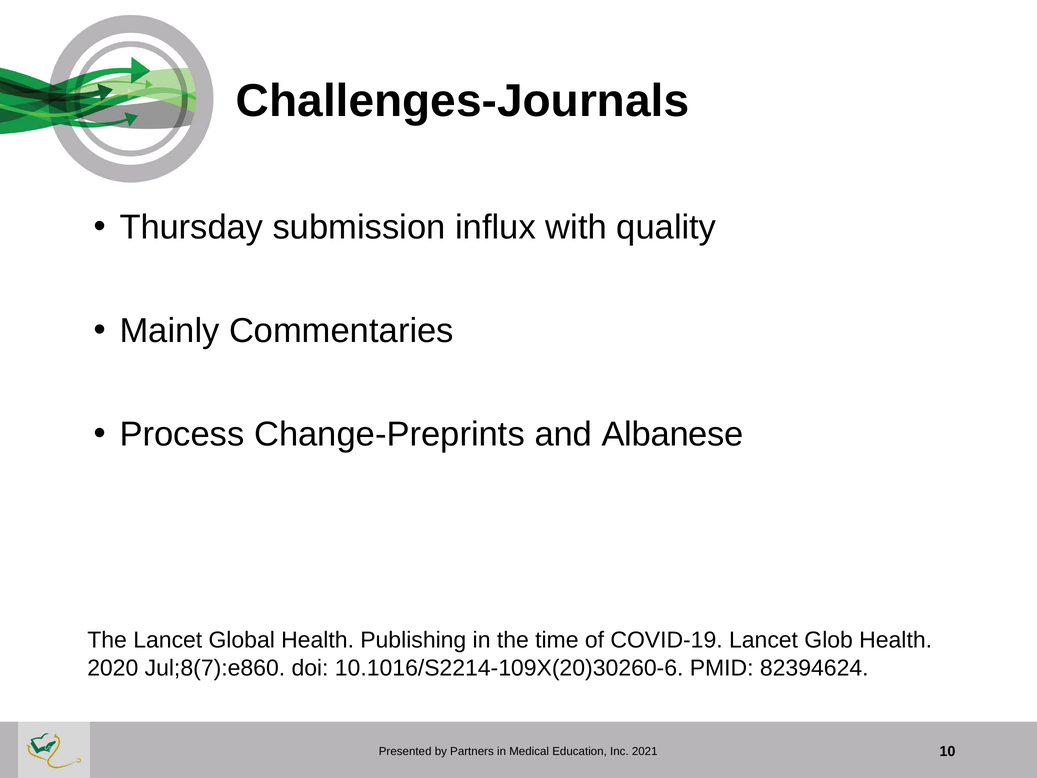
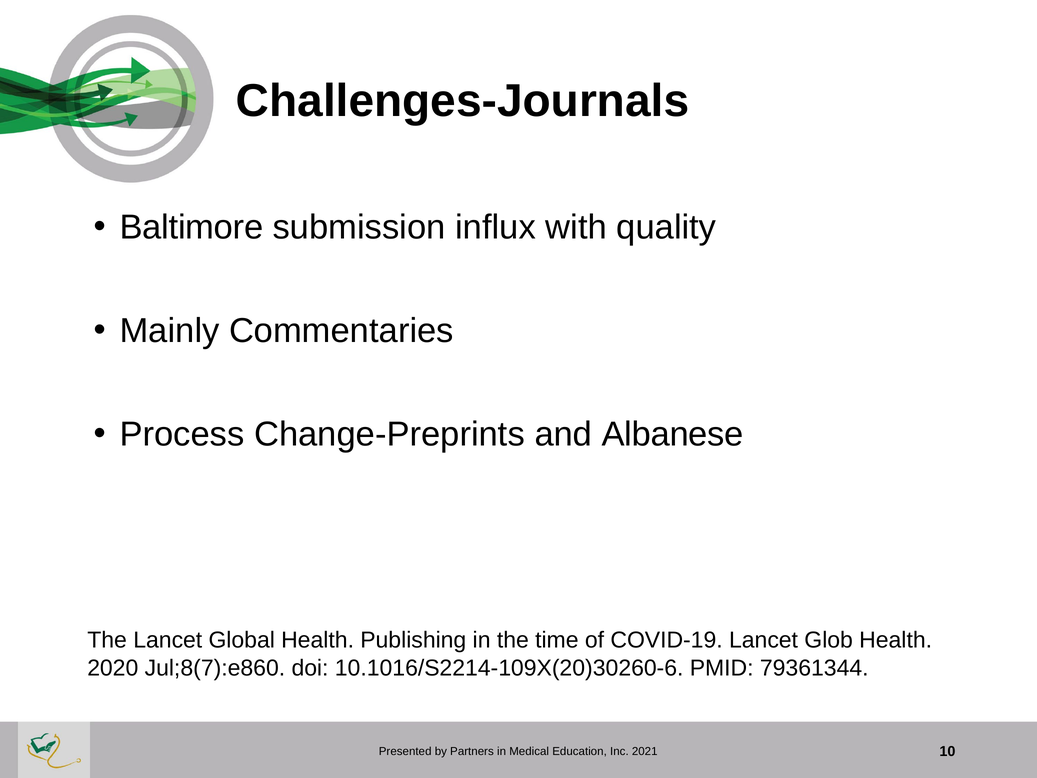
Thursday: Thursday -> Baltimore
82394624: 82394624 -> 79361344
